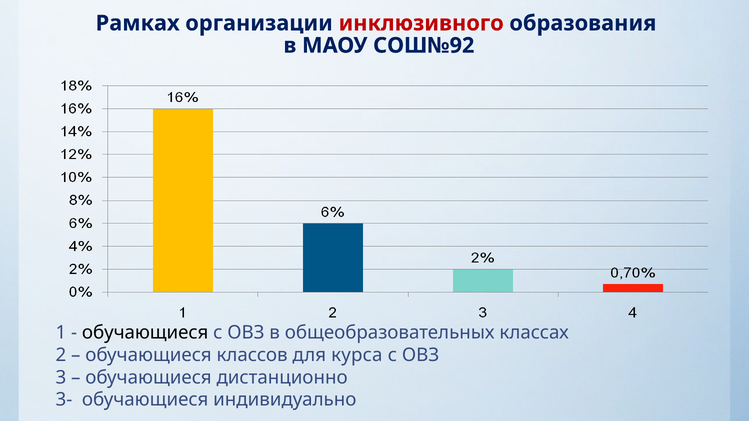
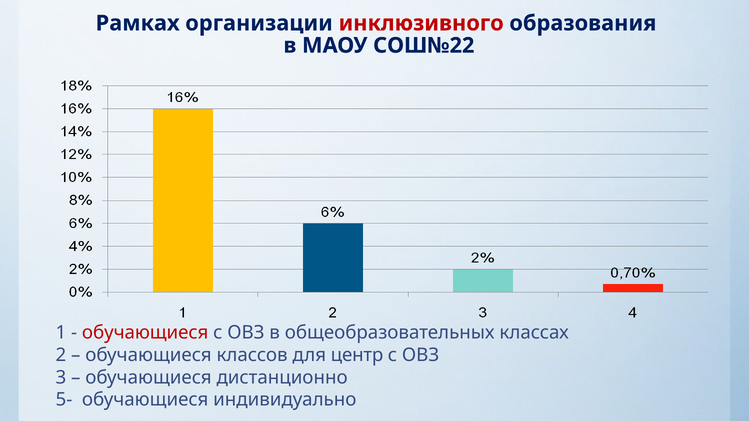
СОШ№92: СОШ№92 -> СОШ№22
обучающиеся at (145, 333) colour: black -> red
курса: курса -> центр
3-: 3- -> 5-
